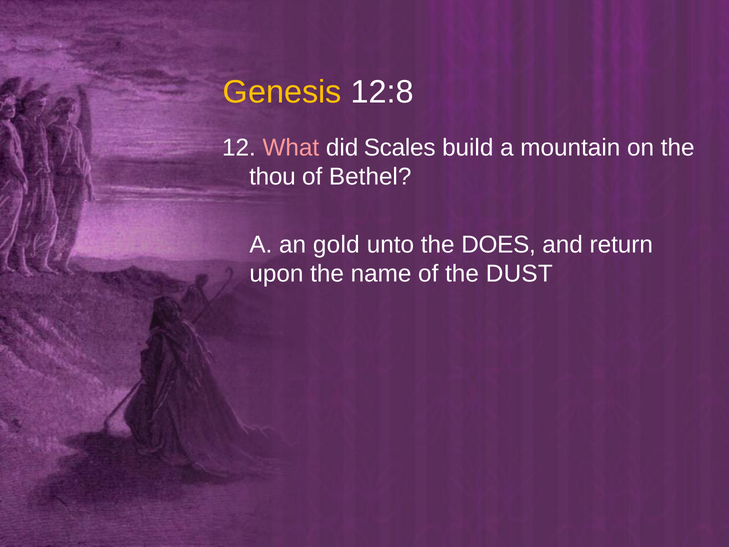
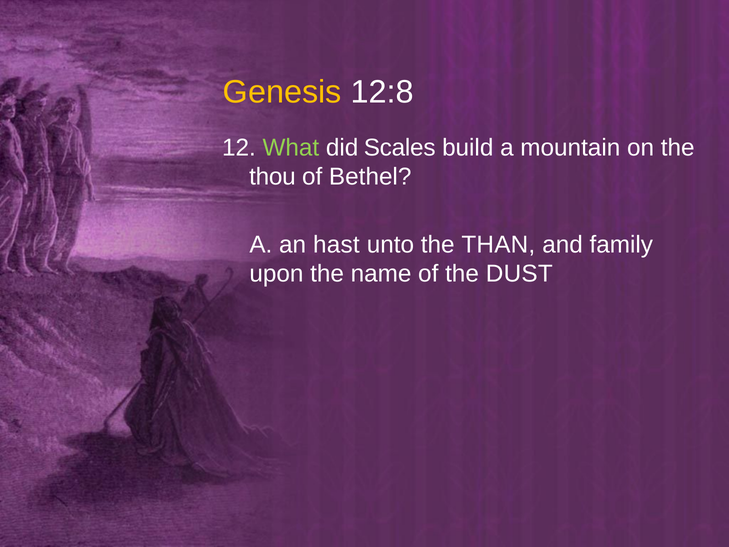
What colour: pink -> light green
gold: gold -> hast
DOES: DOES -> THAN
return: return -> family
